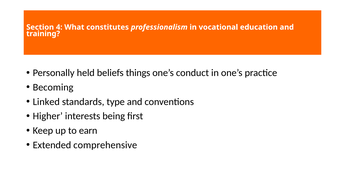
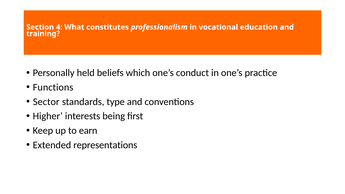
things: things -> which
Becoming: Becoming -> Functions
Linked: Linked -> Sector
comprehensive: comprehensive -> representations
